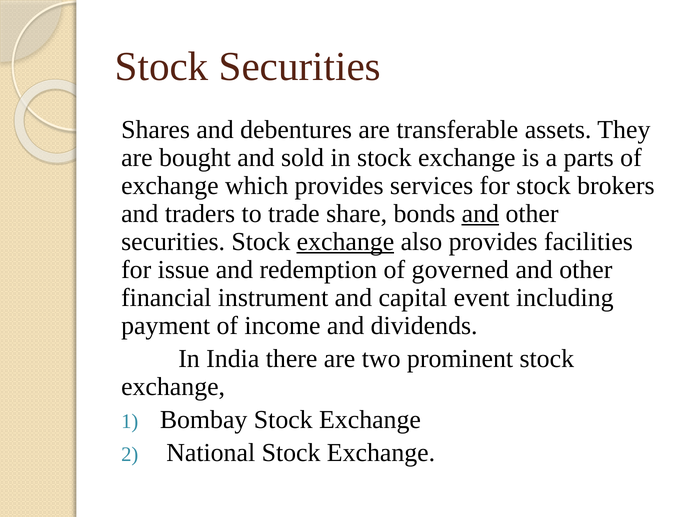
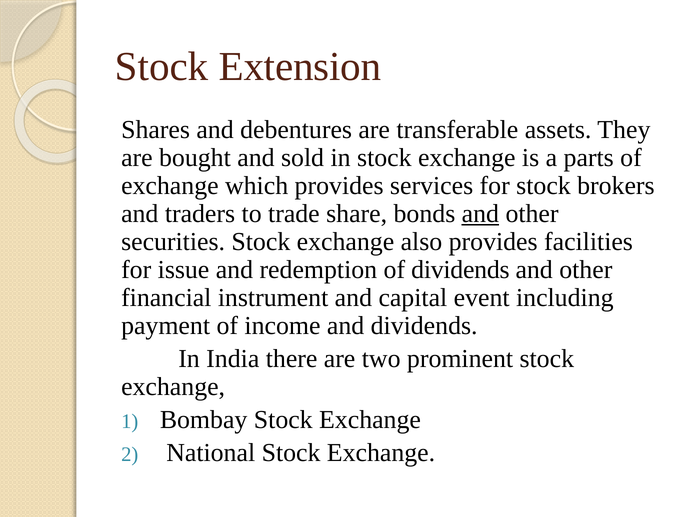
Stock Securities: Securities -> Extension
exchange at (345, 242) underline: present -> none
of governed: governed -> dividends
